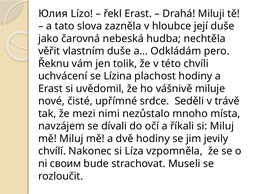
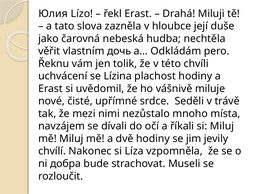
vlastním duše: duše -> дочь
своим: своим -> добра
